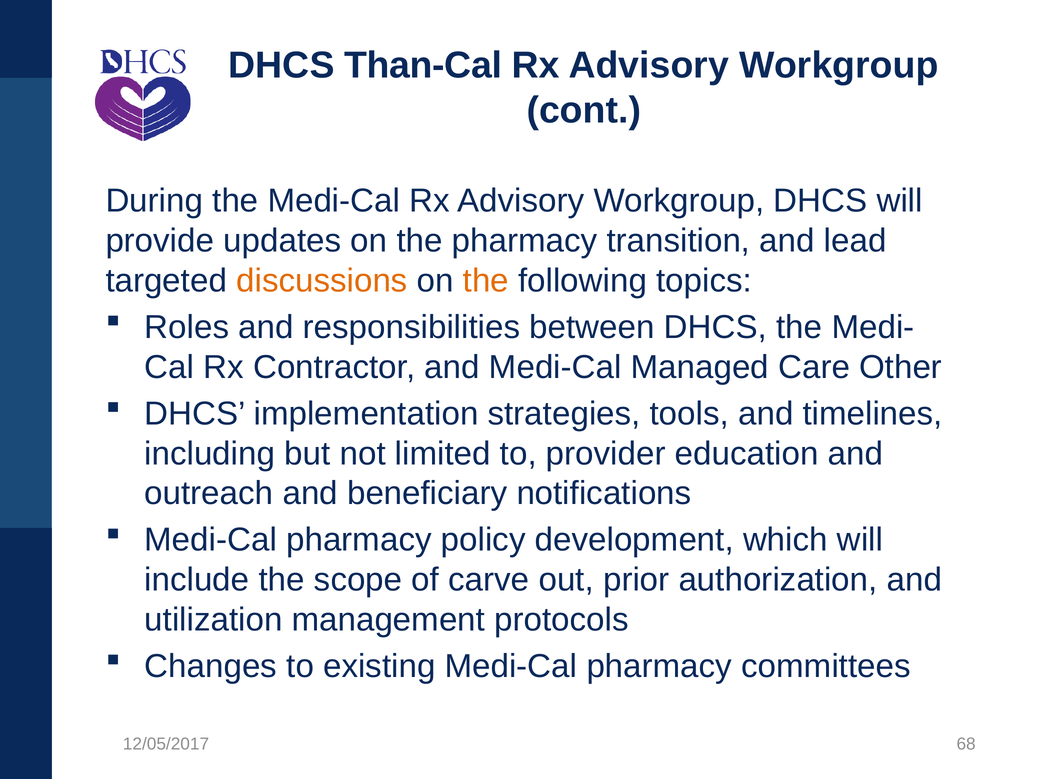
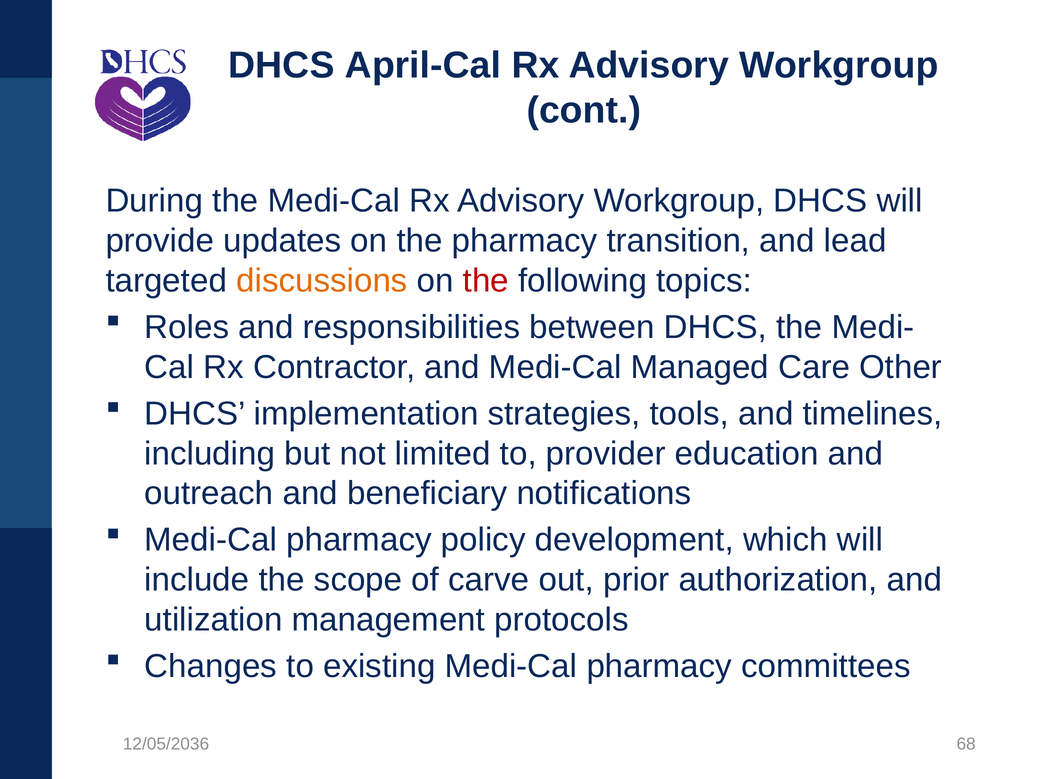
Than-Cal: Than-Cal -> April-Cal
the at (486, 281) colour: orange -> red
12/05/2017: 12/05/2017 -> 12/05/2036
